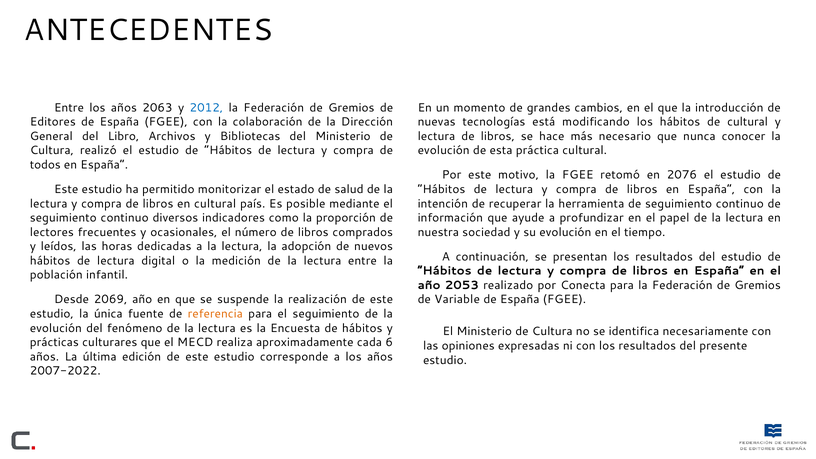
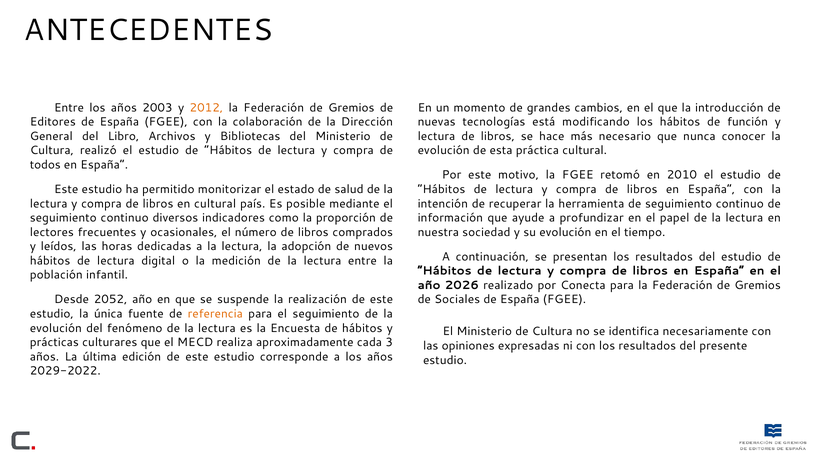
2063: 2063 -> 2003
2012 colour: blue -> orange
de cultural: cultural -> función
2076: 2076 -> 2010
2053: 2053 -> 2026
2069: 2069 -> 2052
Variable: Variable -> Sociales
6: 6 -> 3
2007-2022: 2007-2022 -> 2029-2022
